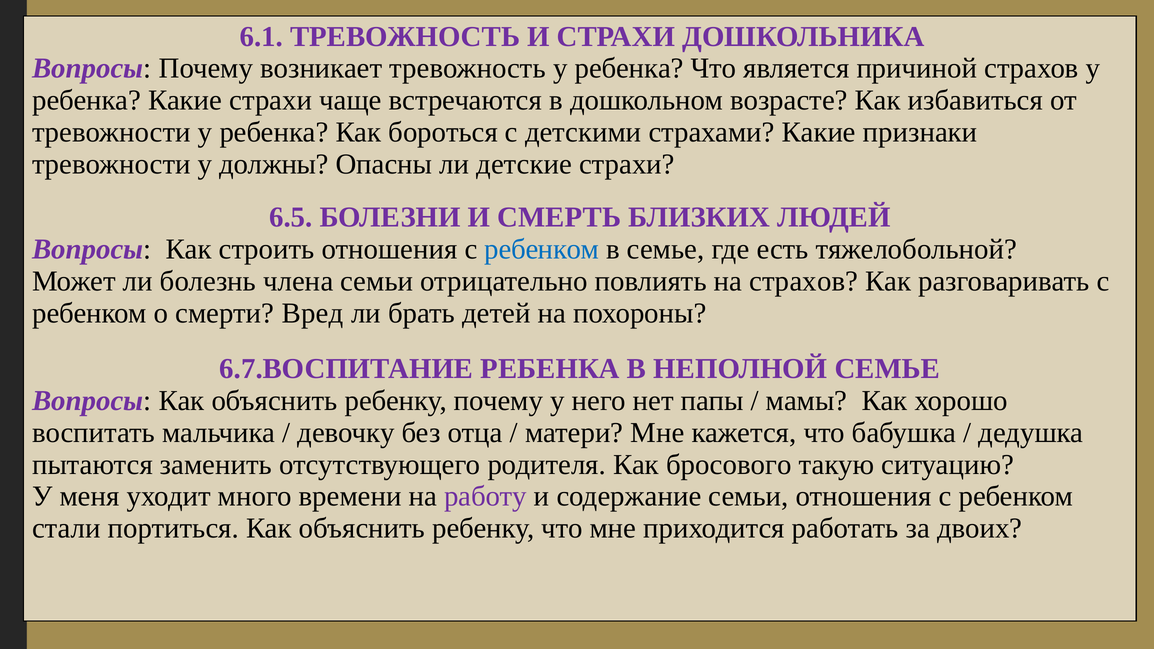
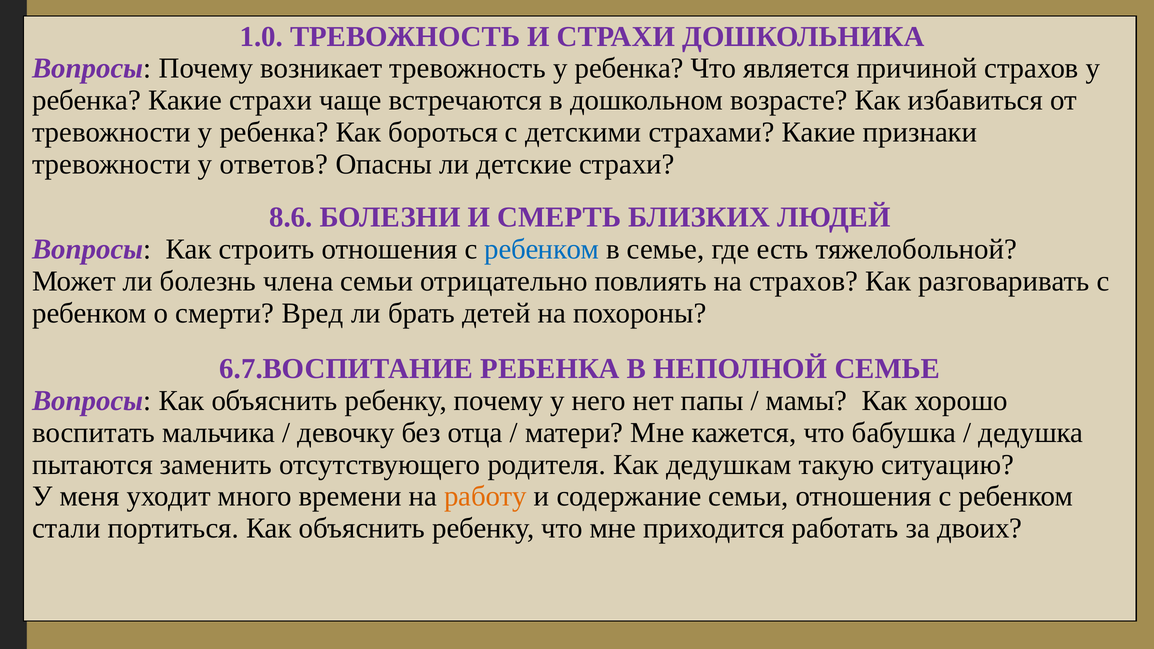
6.1: 6.1 -> 1.0
должны: должны -> ответов
6.5: 6.5 -> 8.6
бросового: бросового -> дедушкам
работу colour: purple -> orange
